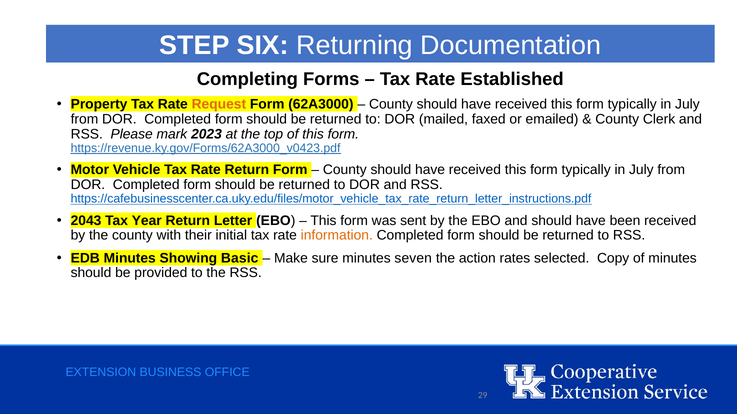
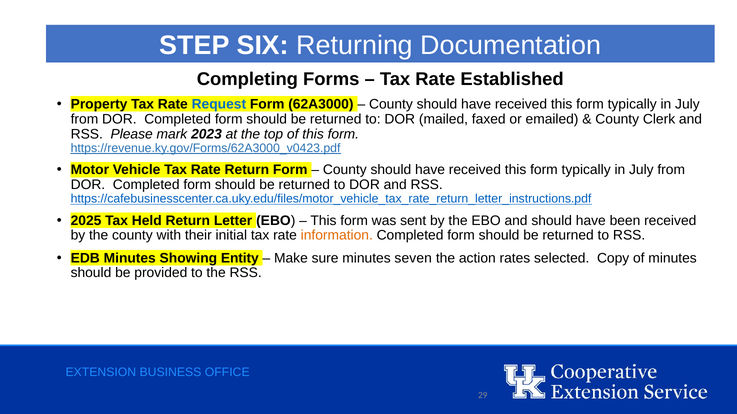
Request colour: orange -> blue
2043: 2043 -> 2025
Year: Year -> Held
Basic: Basic -> Entity
